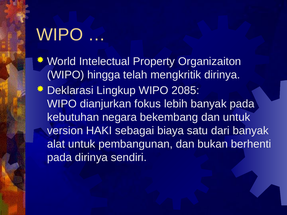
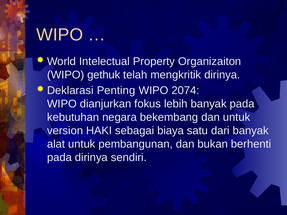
hingga: hingga -> gethuk
Lingkup: Lingkup -> Penting
2085: 2085 -> 2074
